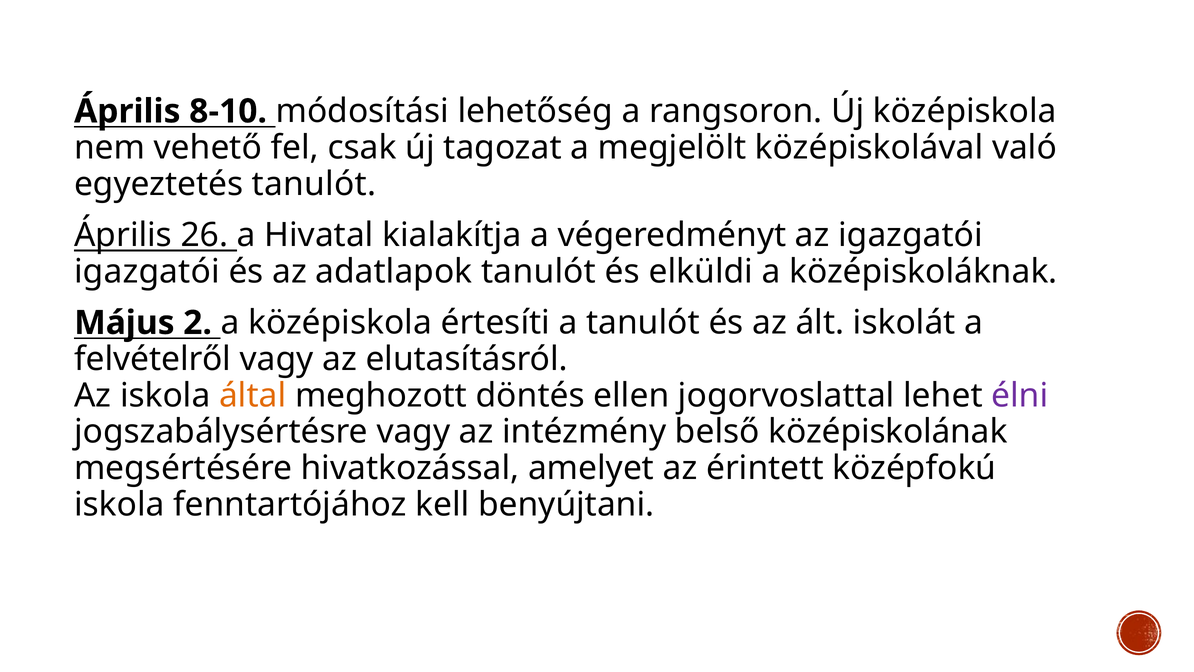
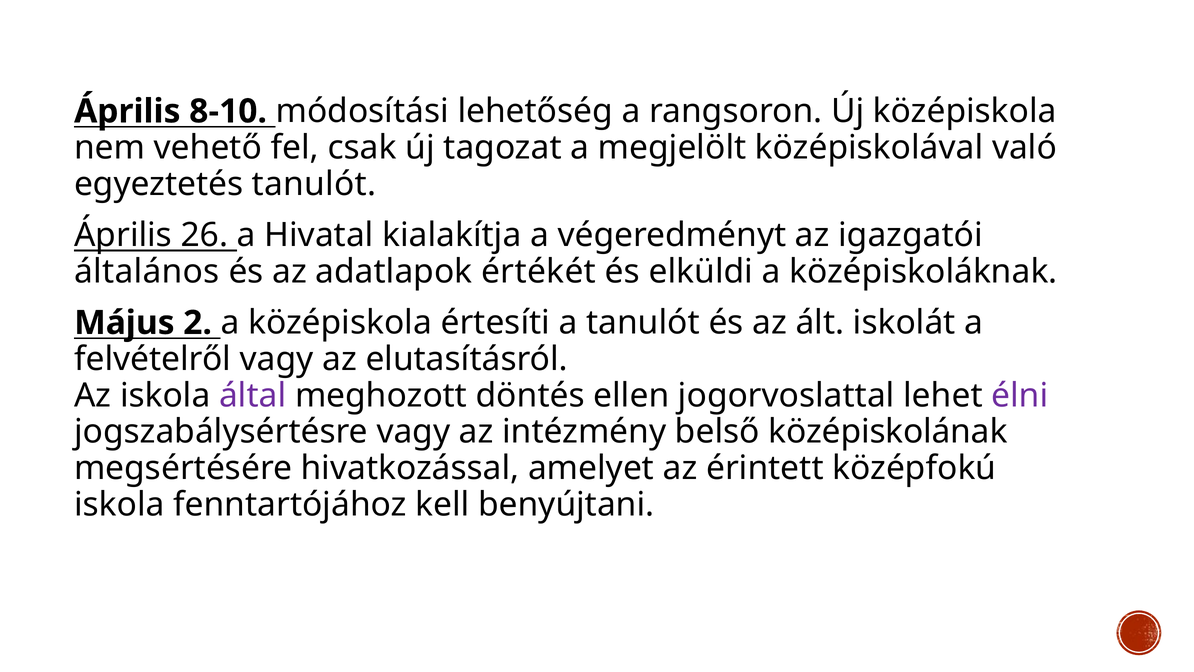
igazgatói at (147, 271): igazgatói -> általános
adatlapok tanulót: tanulót -> értékét
által colour: orange -> purple
